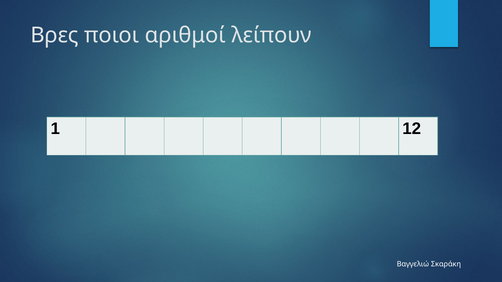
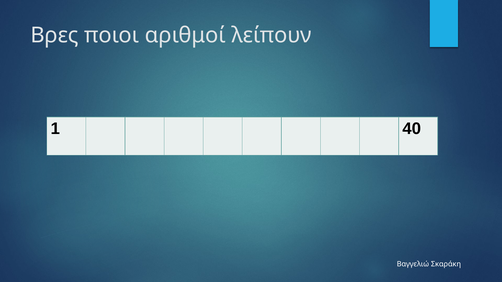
12: 12 -> 40
